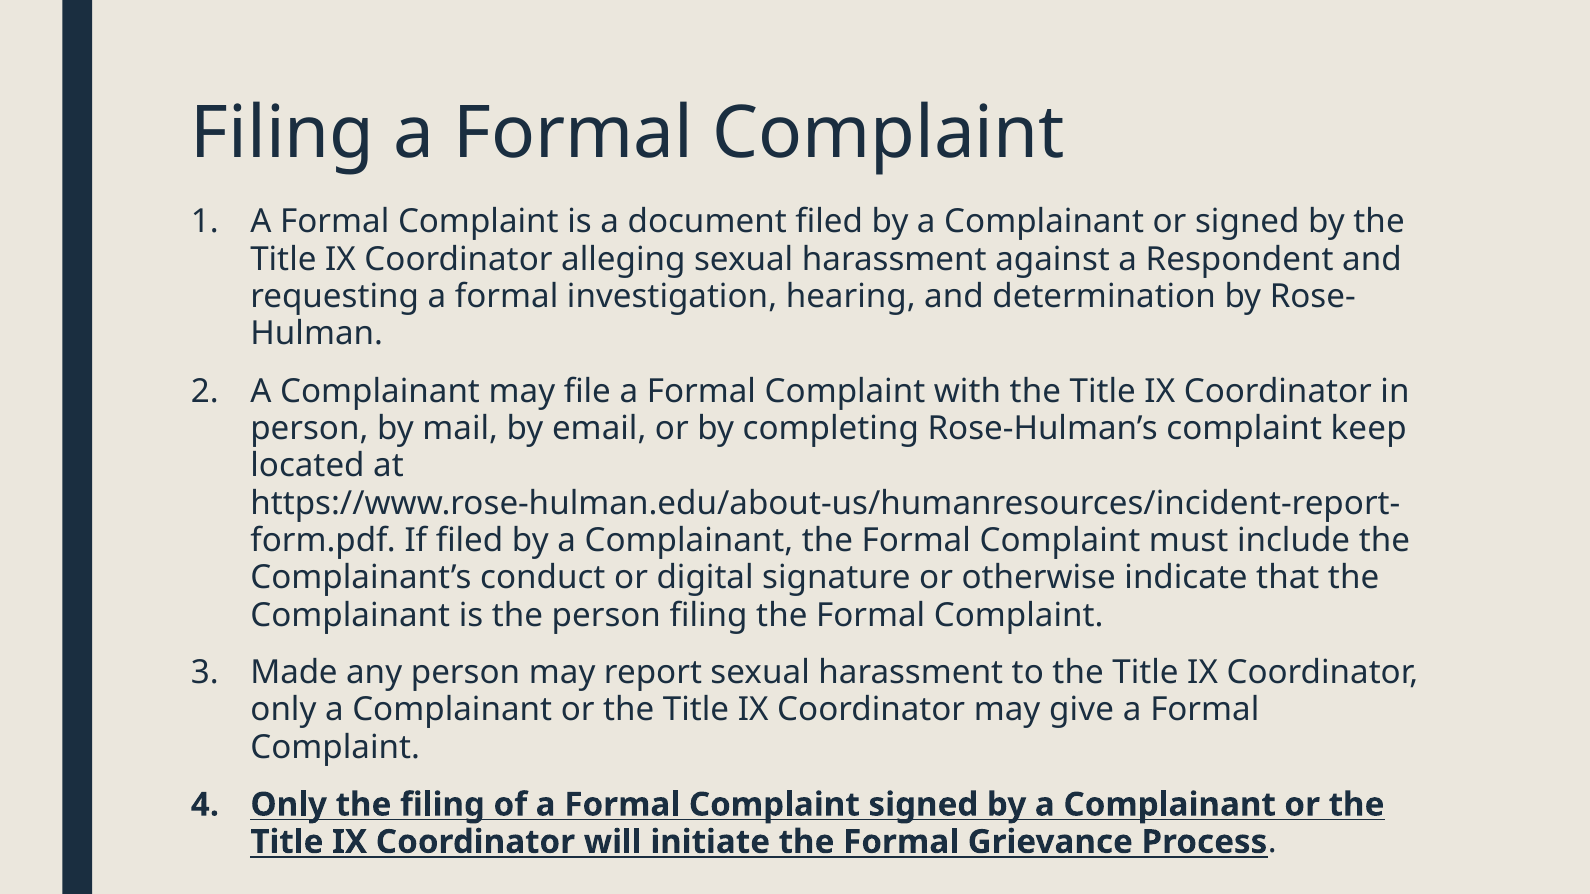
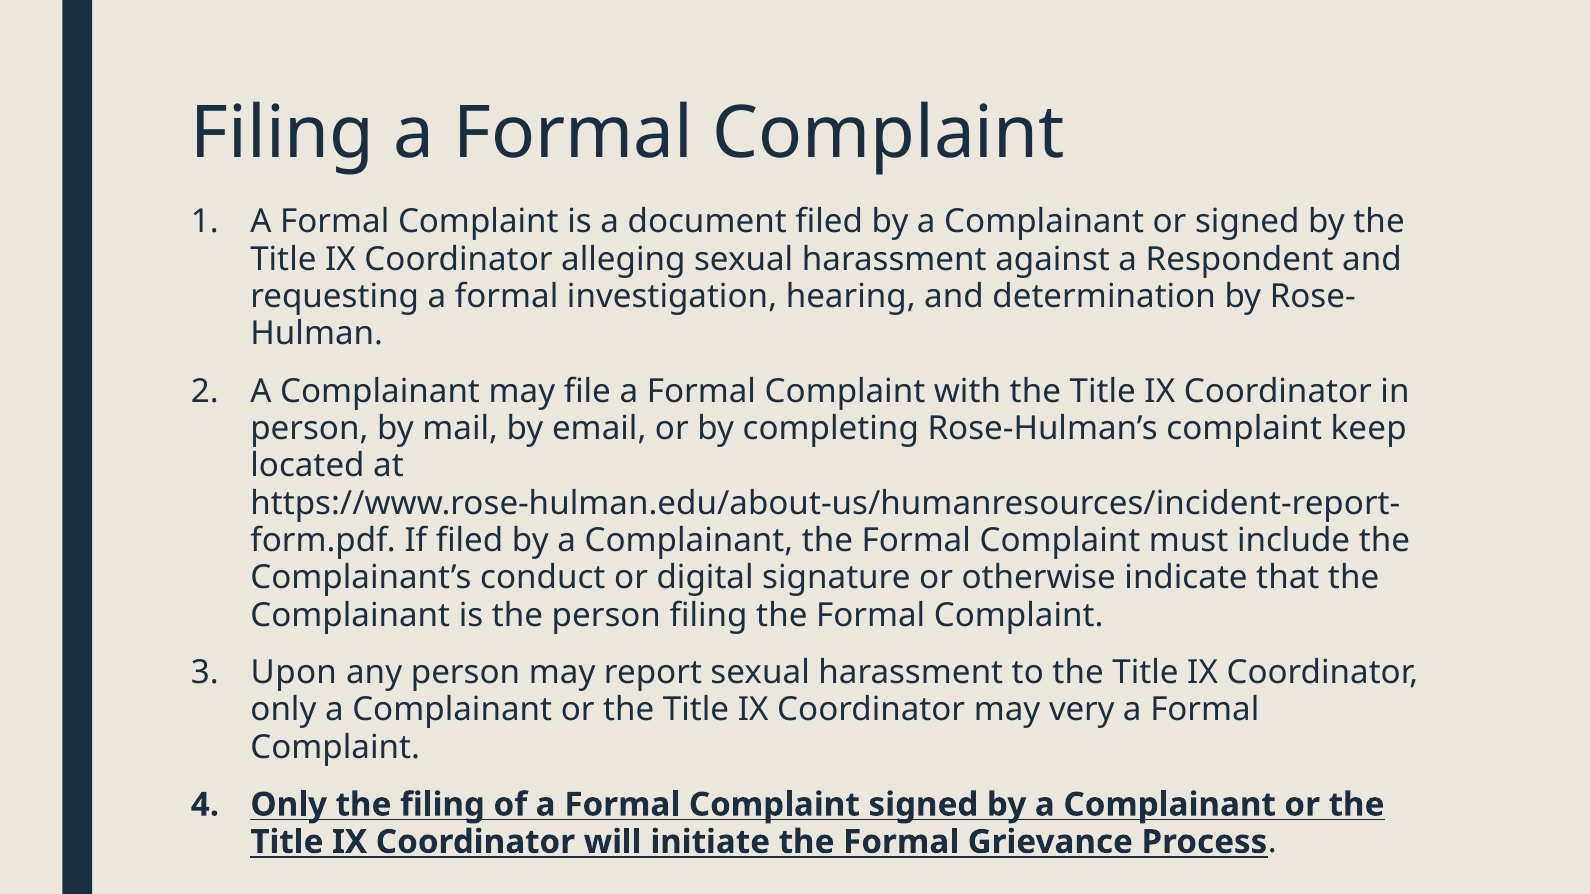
Made: Made -> Upon
give: give -> very
